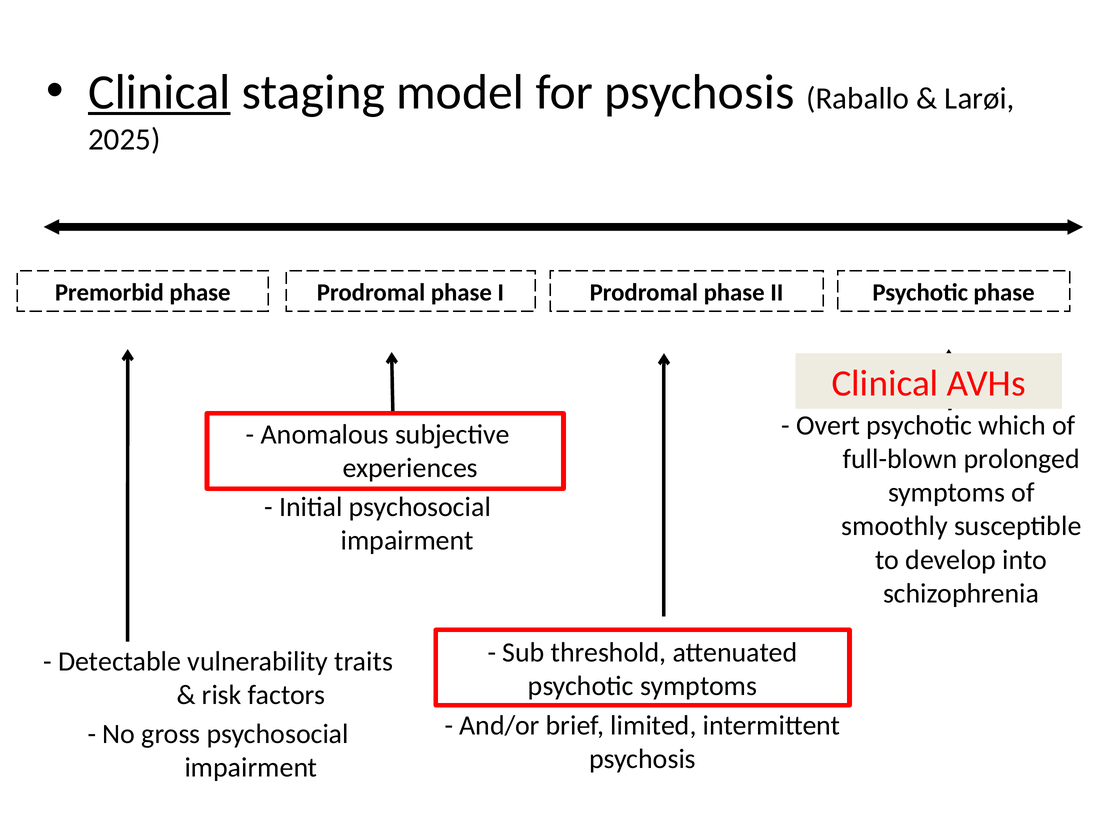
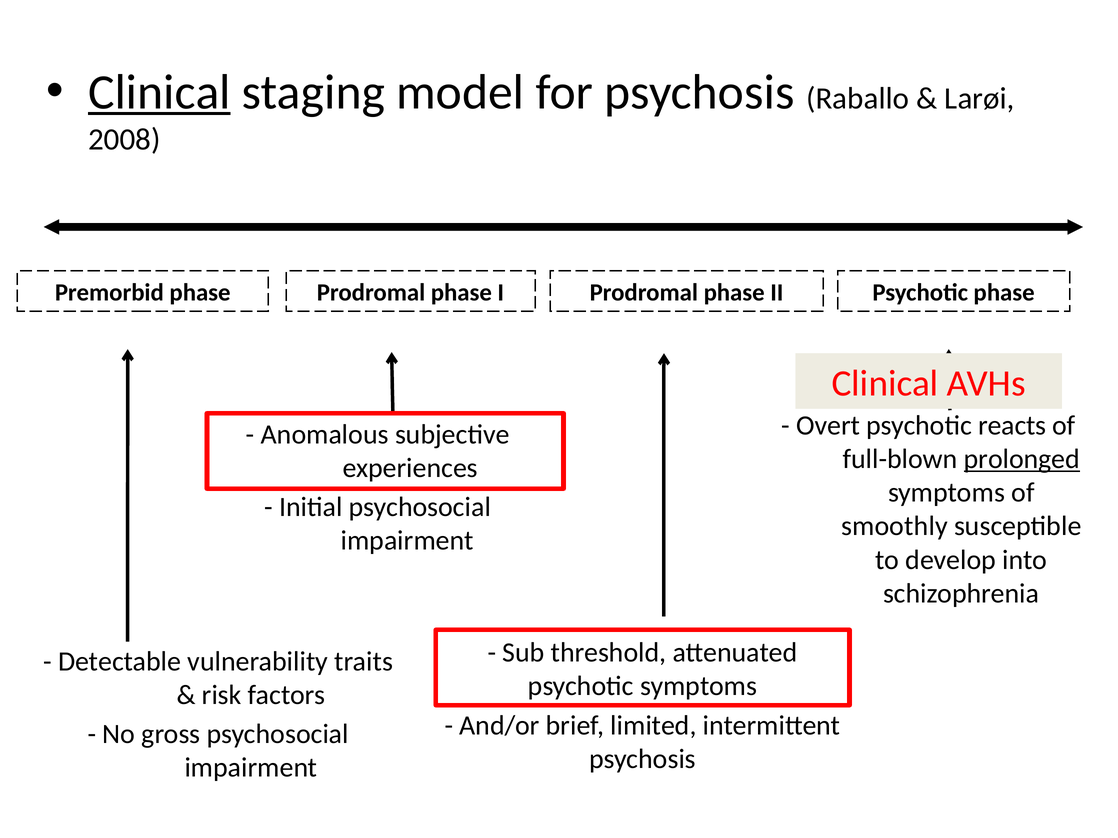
2025: 2025 -> 2008
which: which -> reacts
prolonged underline: none -> present
